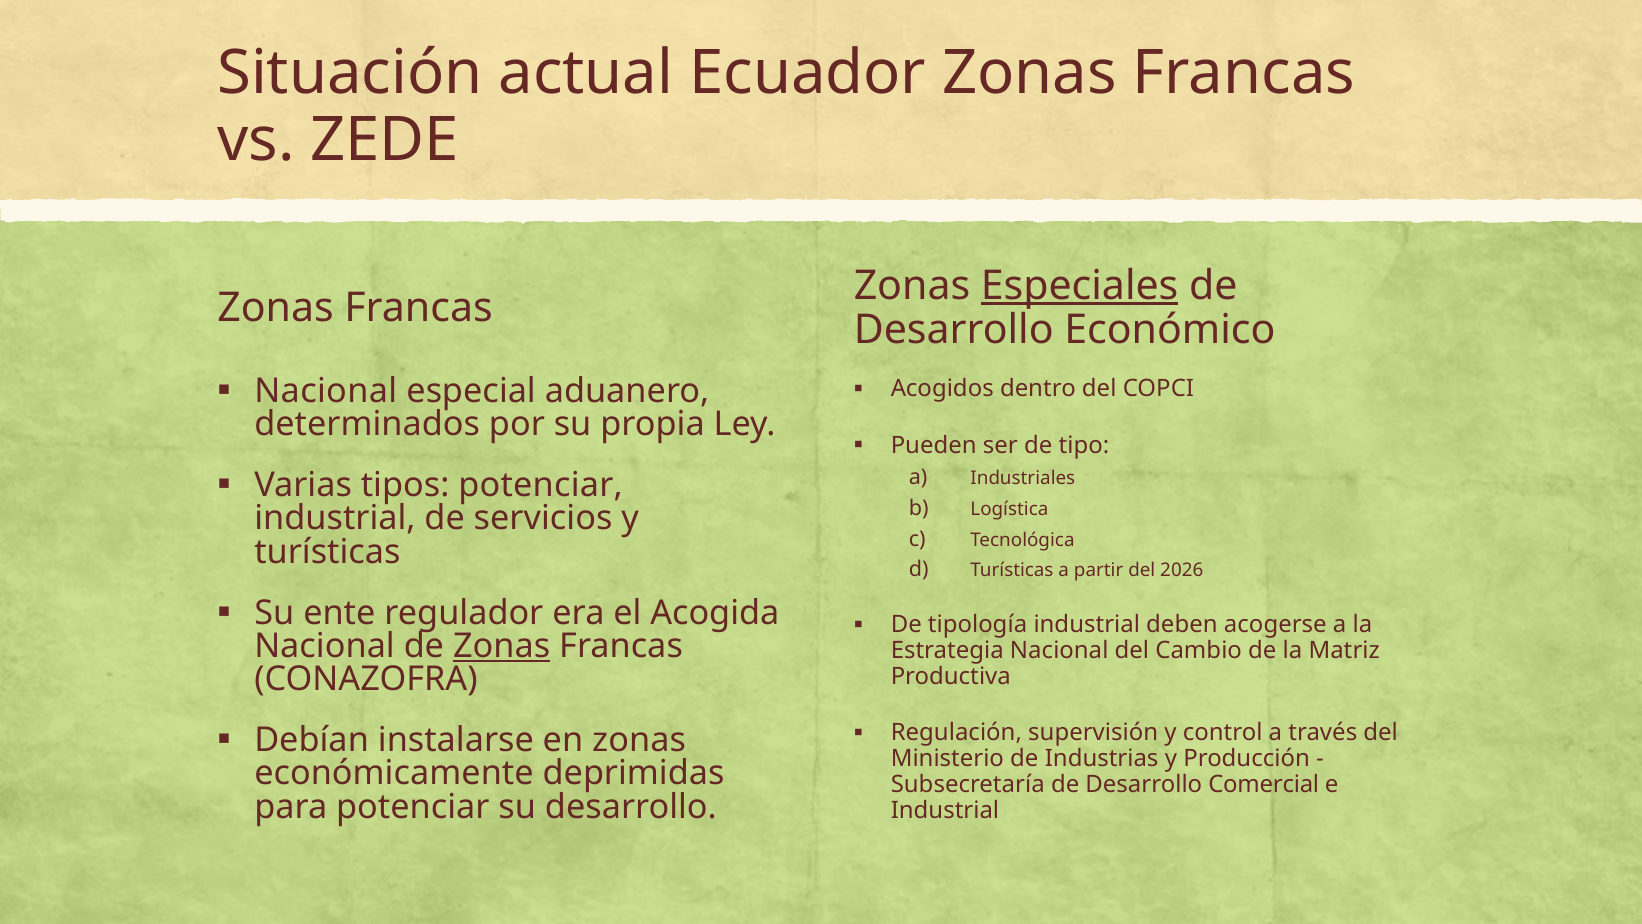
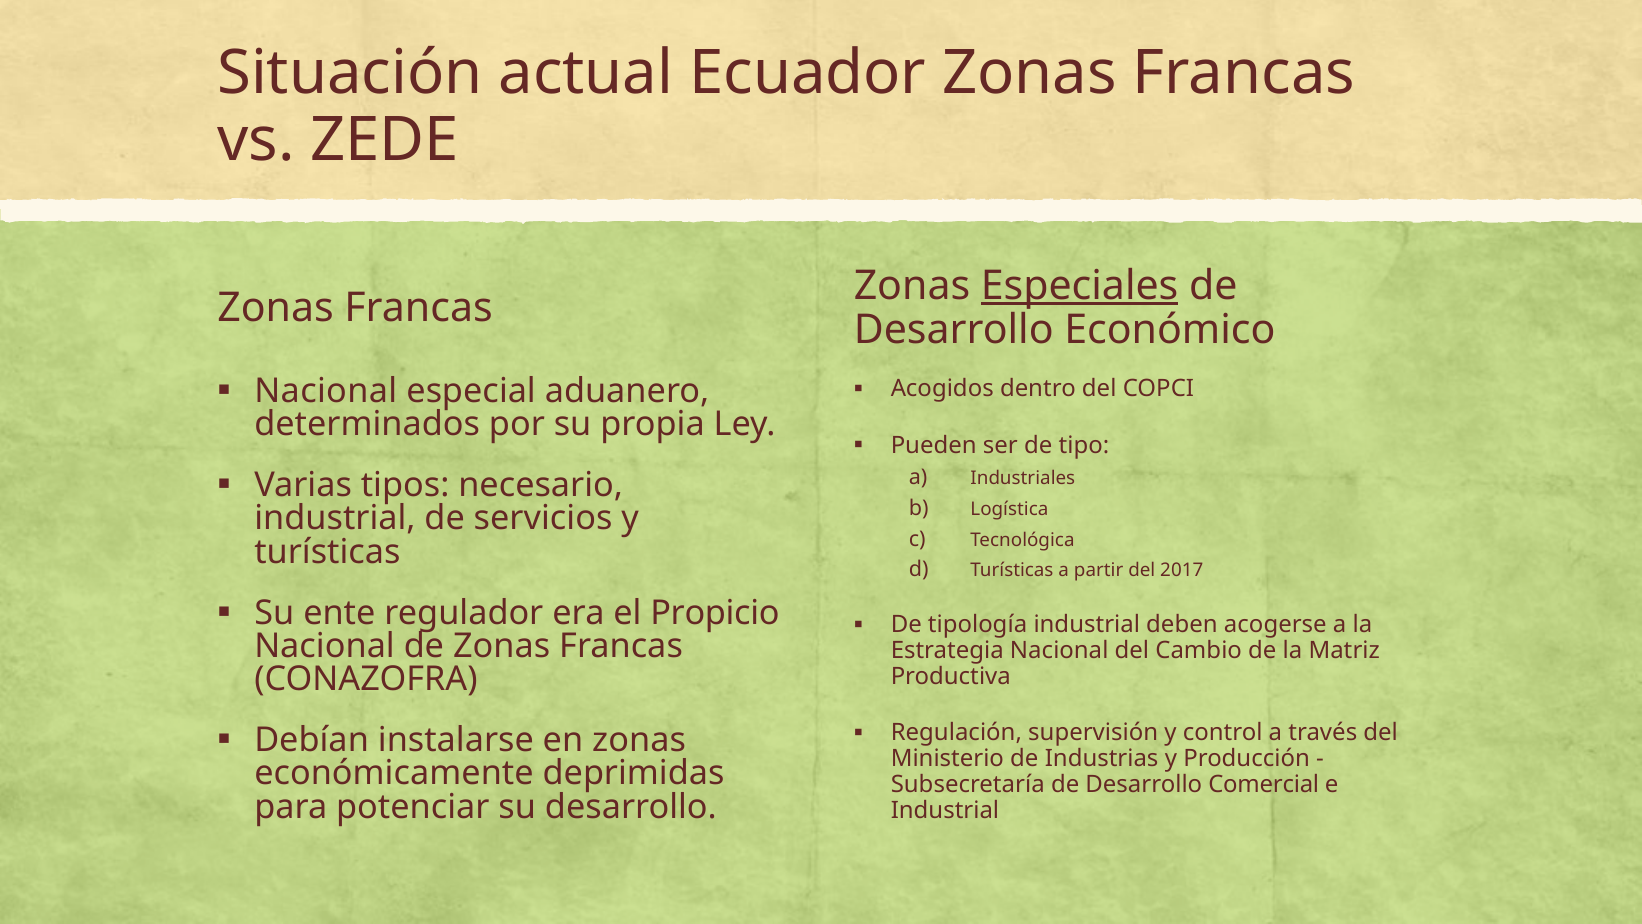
tipos potenciar: potenciar -> necesario
2026: 2026 -> 2017
Acogida: Acogida -> Propicio
Zonas at (502, 646) underline: present -> none
